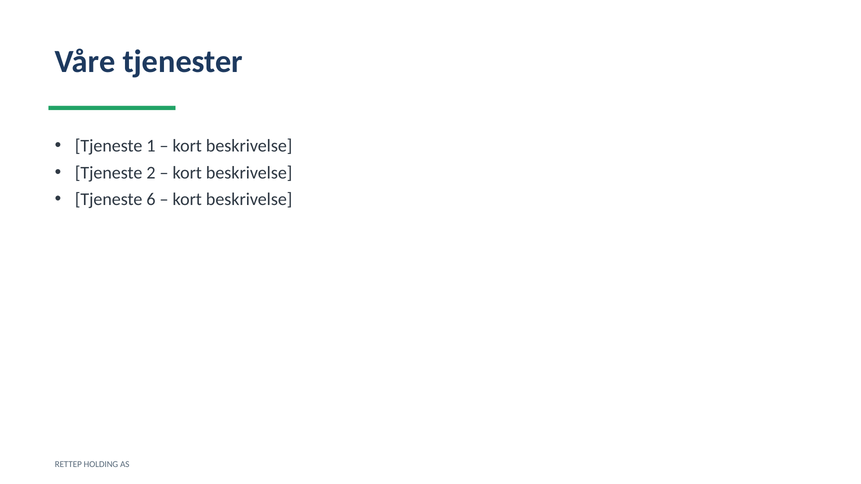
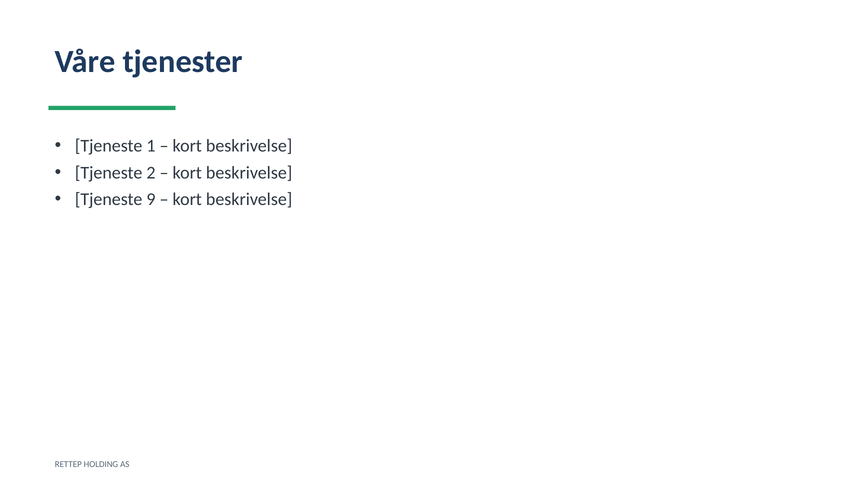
6: 6 -> 9
